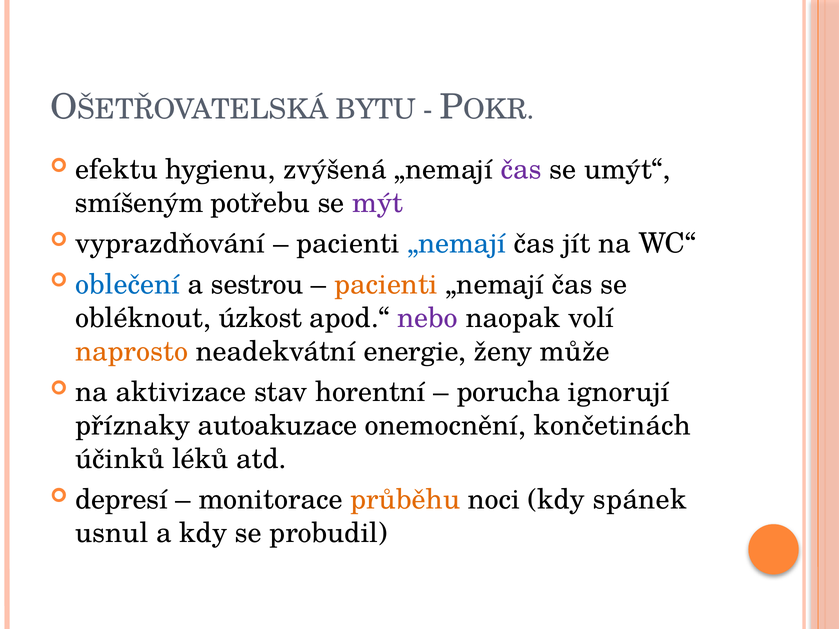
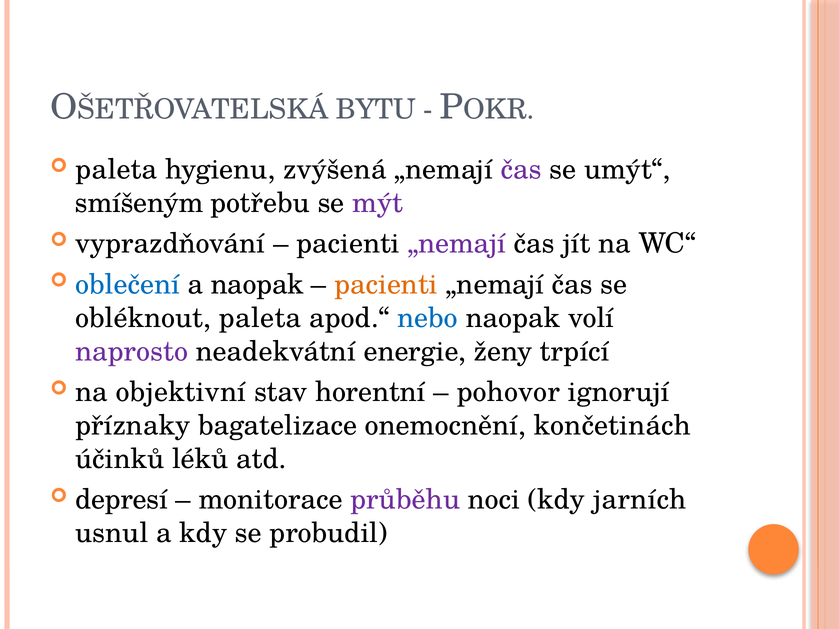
efektu at (117, 170): efektu -> paleta
„nemají at (457, 244) colour: blue -> purple
a sestrou: sestrou -> naopak
obléknout úzkost: úzkost -> paleta
nebo colour: purple -> blue
naprosto colour: orange -> purple
může: může -> trpící
aktivizace: aktivizace -> objektivní
porucha: porucha -> pohovor
autoakuzace: autoakuzace -> bagatelizace
průběhu colour: orange -> purple
spánek: spánek -> jarních
